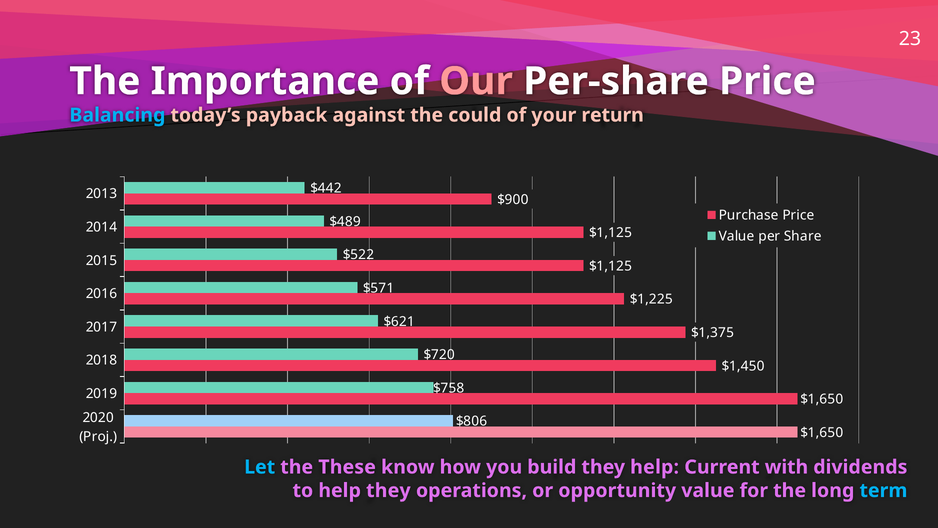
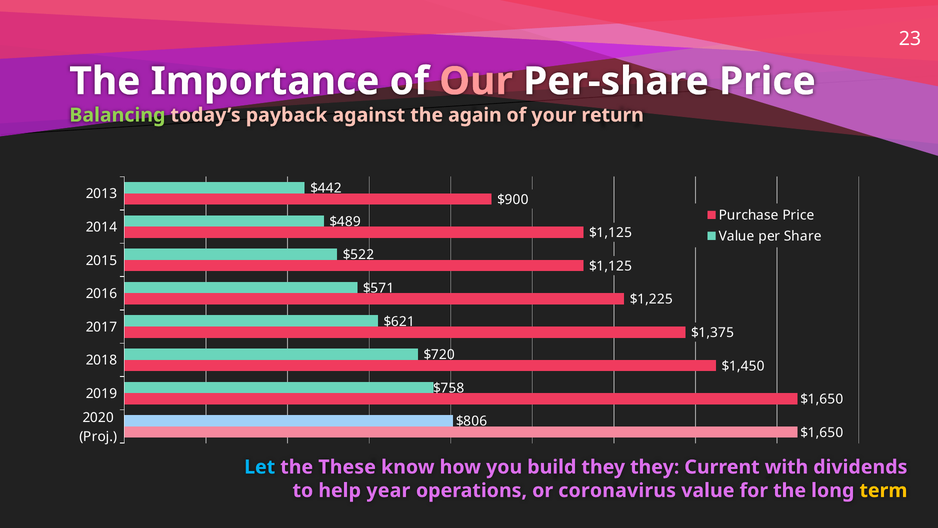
Balancing colour: light blue -> light green
could: could -> again
they help: help -> they
help they: they -> year
opportunity: opportunity -> coronavirus
term colour: light blue -> yellow
